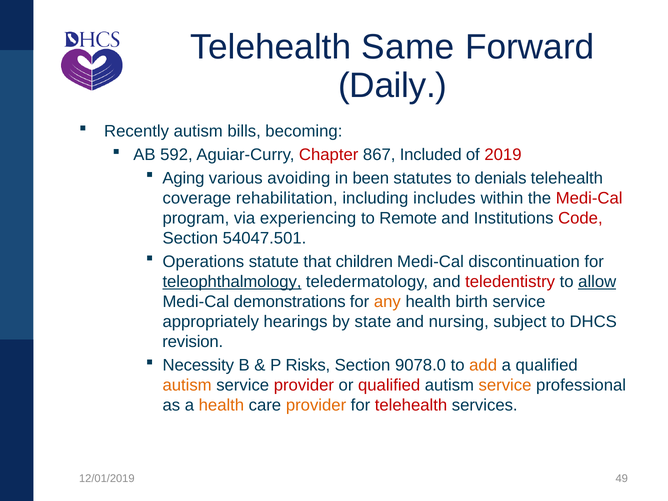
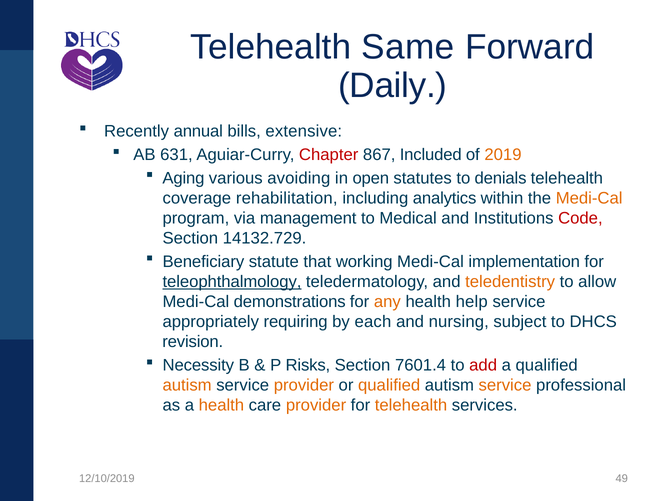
Recently autism: autism -> annual
becoming: becoming -> extensive
592: 592 -> 631
2019 colour: red -> orange
been: been -> open
includes: includes -> analytics
Medi-Cal at (589, 198) colour: red -> orange
experiencing: experiencing -> management
Remote: Remote -> Medical
54047.501: 54047.501 -> 14132.729
Operations: Operations -> Beneficiary
children: children -> working
discontinuation: discontinuation -> implementation
teledentistry colour: red -> orange
allow underline: present -> none
birth: birth -> help
hearings: hearings -> requiring
state: state -> each
9078.0: 9078.0 -> 7601.4
add colour: orange -> red
provider at (304, 385) colour: red -> orange
qualified at (389, 385) colour: red -> orange
telehealth at (411, 405) colour: red -> orange
12/01/2019: 12/01/2019 -> 12/10/2019
